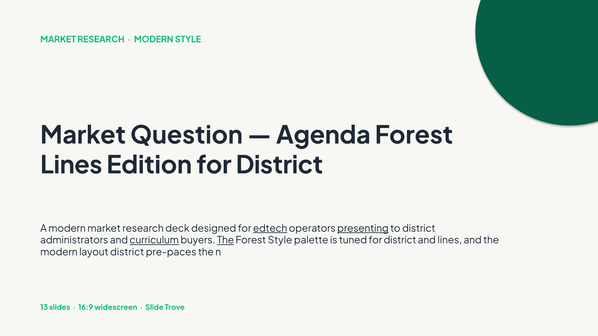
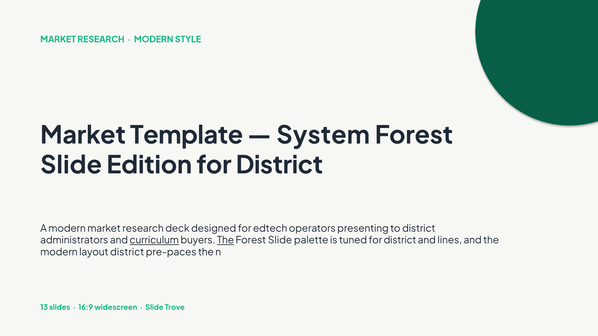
Question: Question -> Template
Agenda: Agenda -> System
Lines at (71, 165): Lines -> Slide
edtech underline: present -> none
presenting underline: present -> none
Style at (280, 241): Style -> Slide
